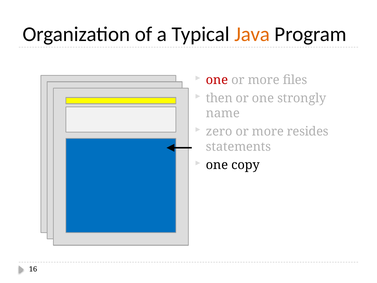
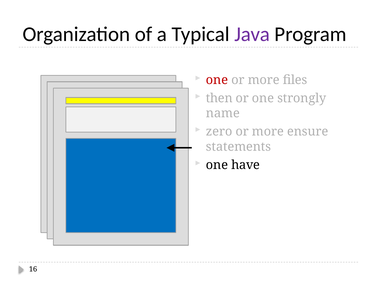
Java colour: orange -> purple
resides: resides -> ensure
copy: copy -> have
